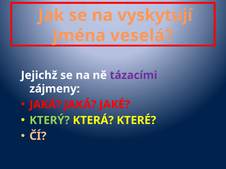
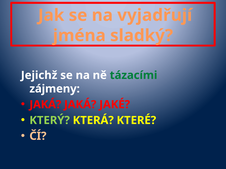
vyskytují: vyskytují -> vyjadřují
veselá: veselá -> sladký
tázacími colour: purple -> green
